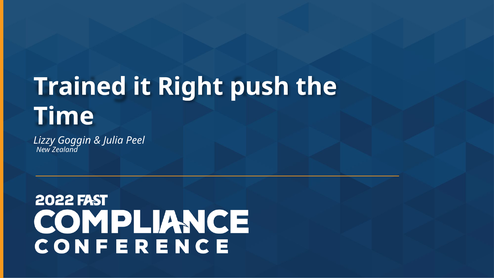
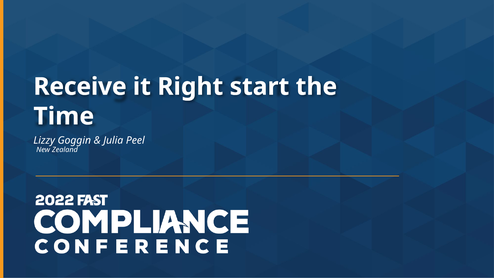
Trained: Trained -> Receive
push: push -> start
